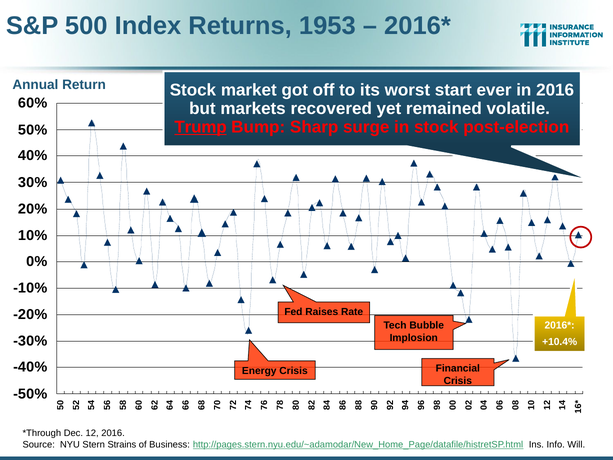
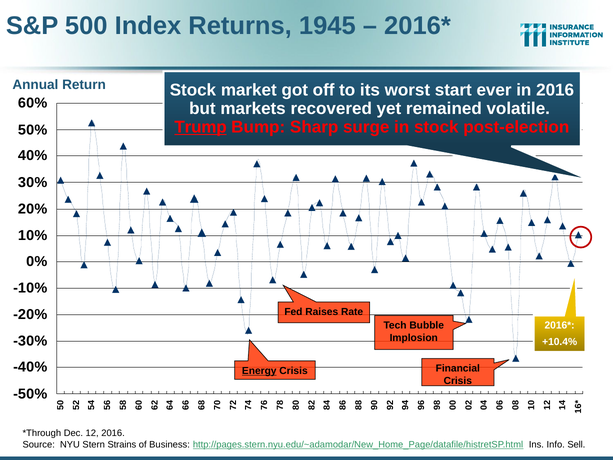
1953: 1953 -> 1945
Energy underline: none -> present
Will: Will -> Sell
